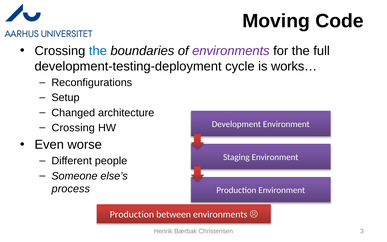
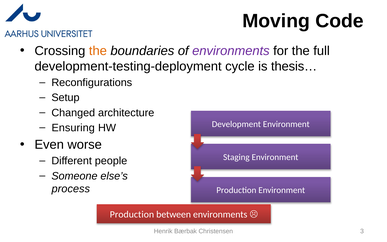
the at (98, 51) colour: blue -> orange
works…: works… -> thesis…
Crossing at (73, 128): Crossing -> Ensuring
